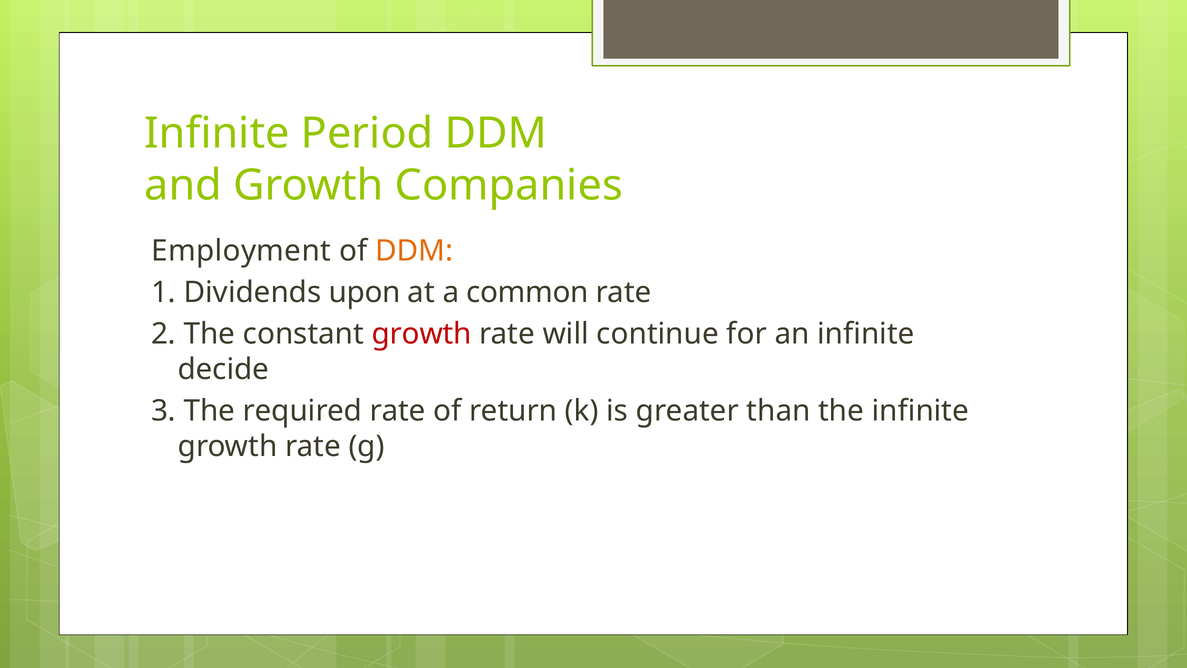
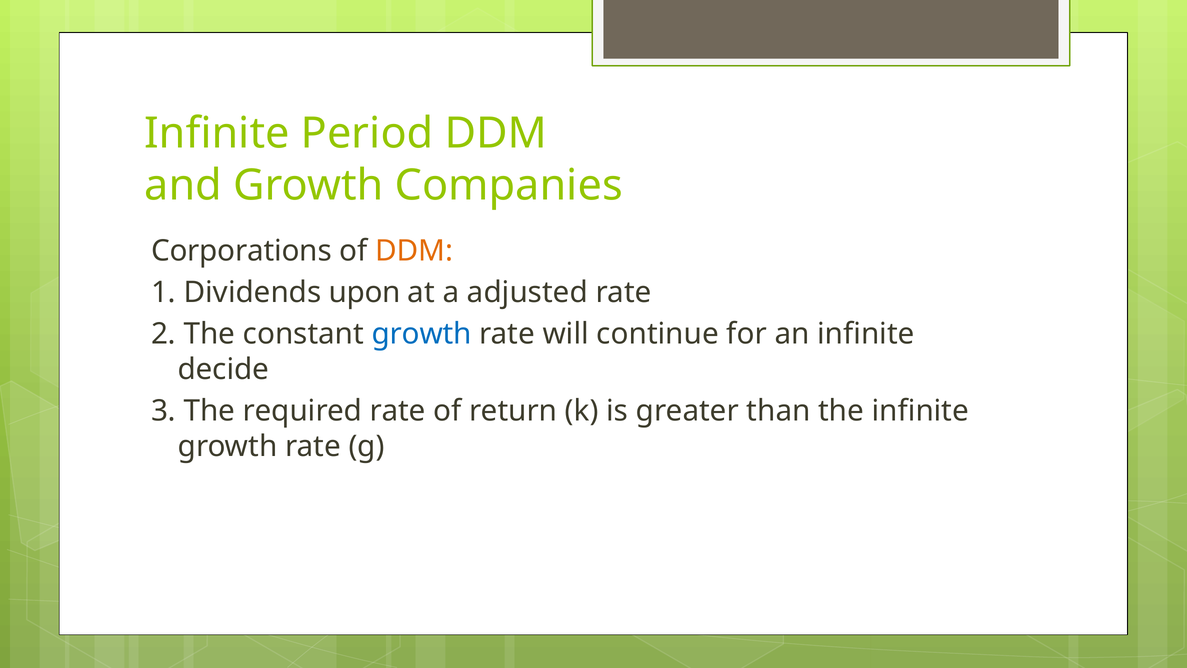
Employment: Employment -> Corporations
common: common -> adjusted
growth at (422, 334) colour: red -> blue
